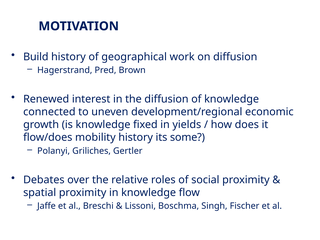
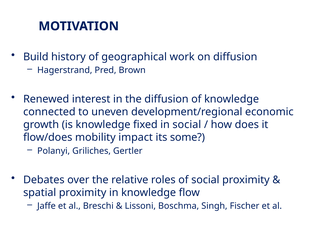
in yields: yields -> social
mobility history: history -> impact
